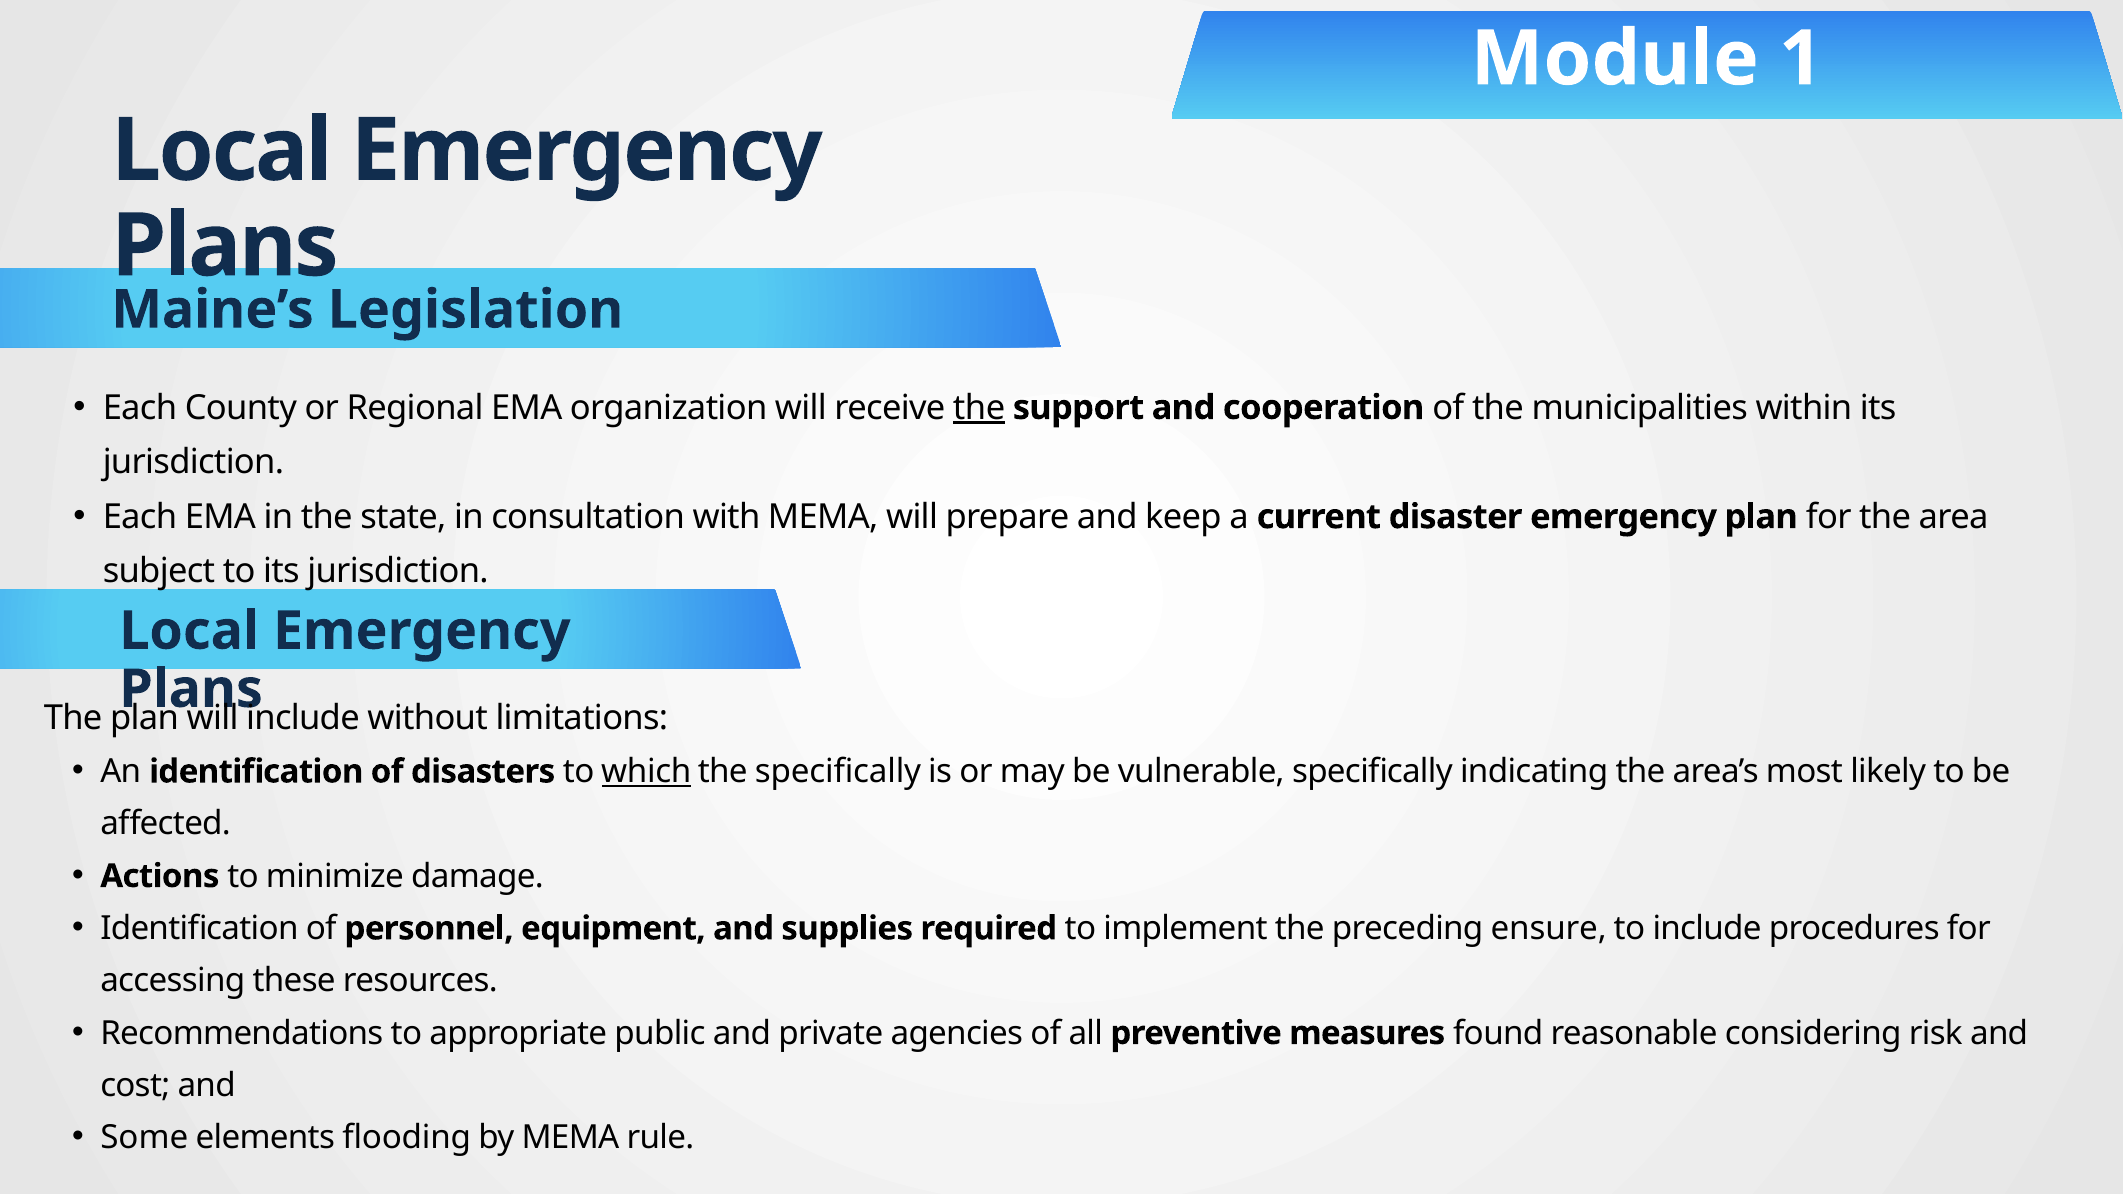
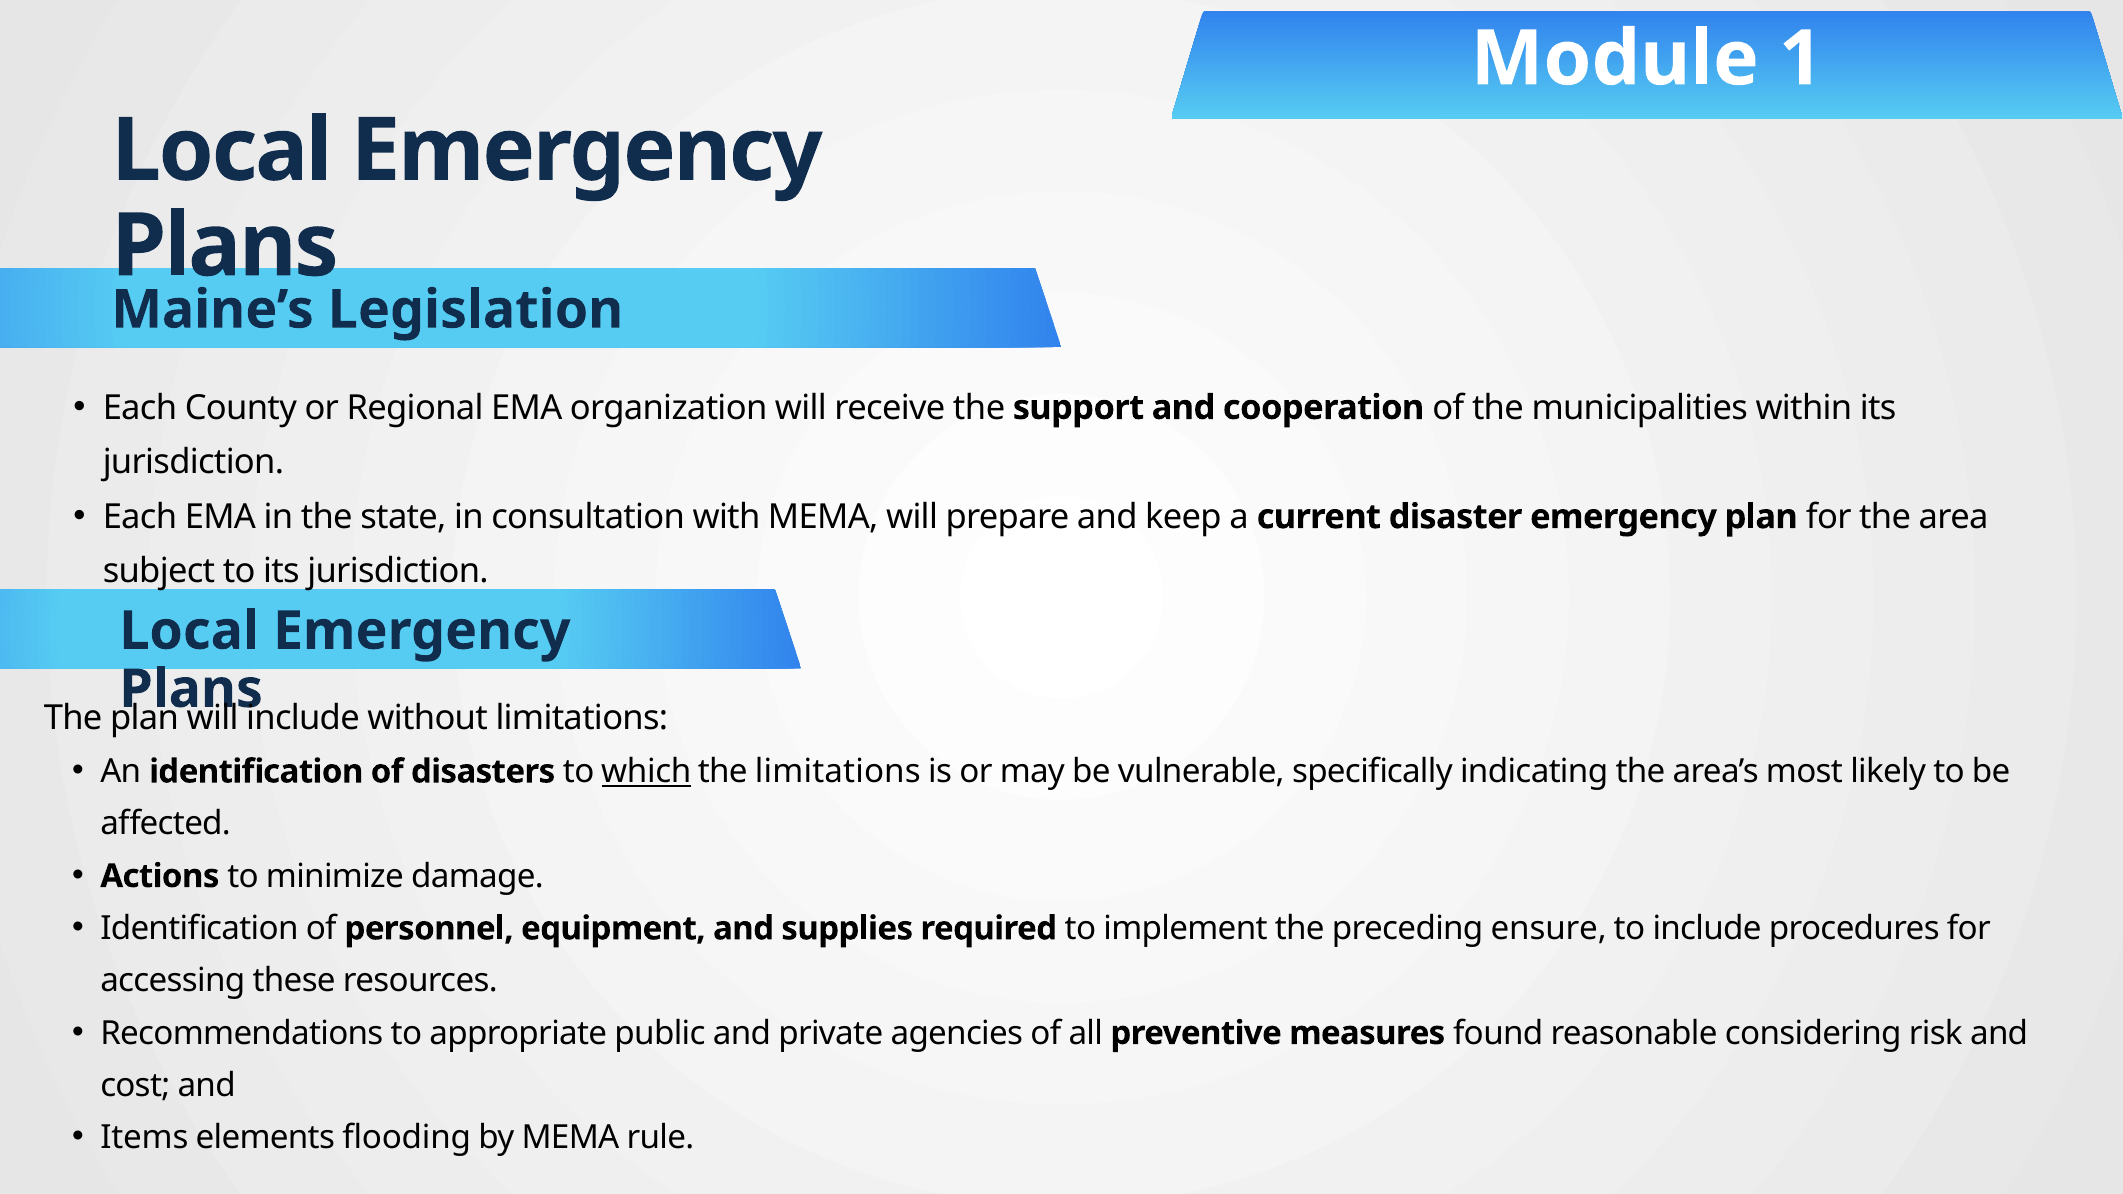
the at (979, 408) underline: present -> none
the specifically: specifically -> limitations
Some: Some -> Items
